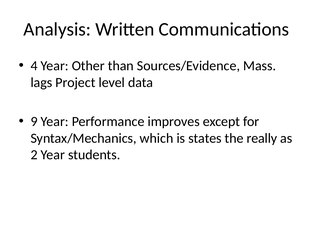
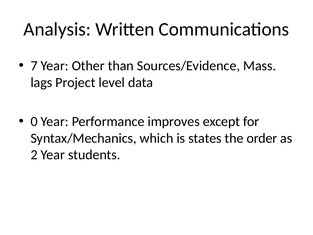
4: 4 -> 7
9: 9 -> 0
really: really -> order
